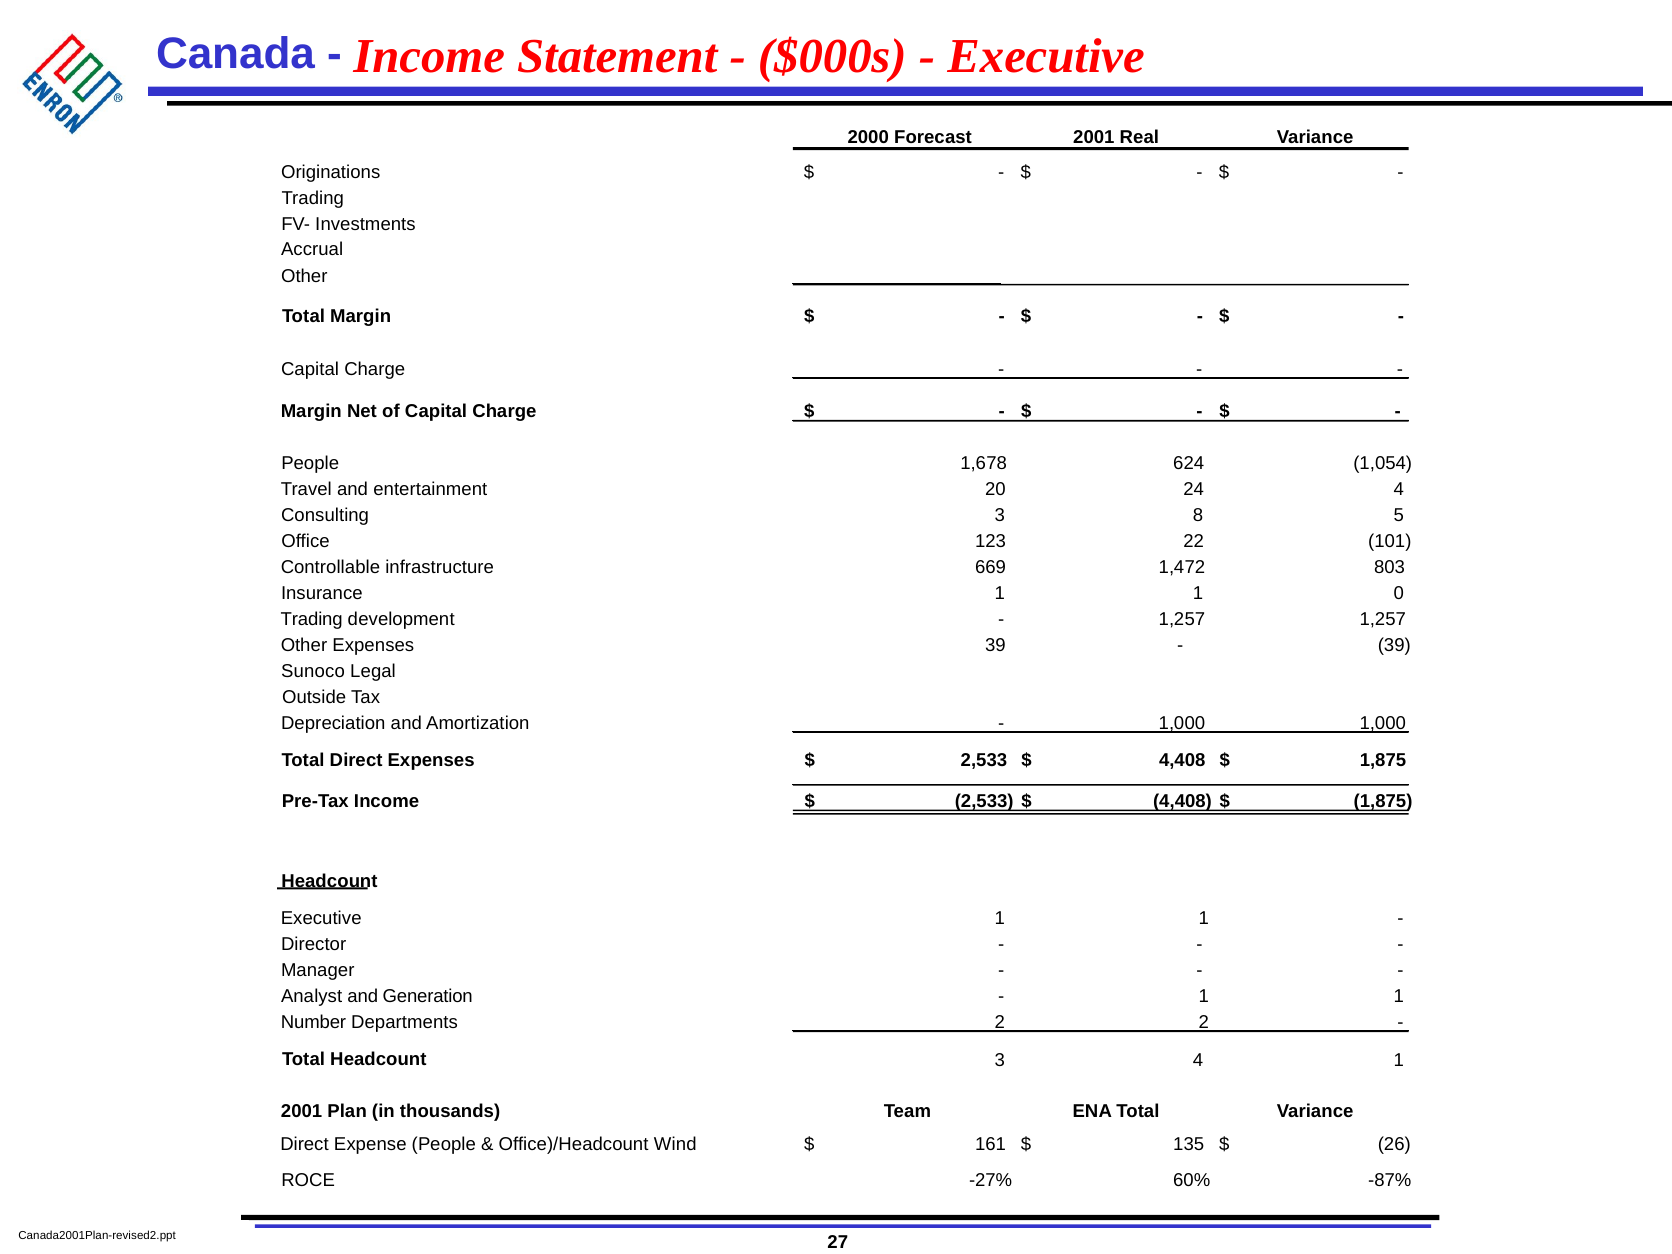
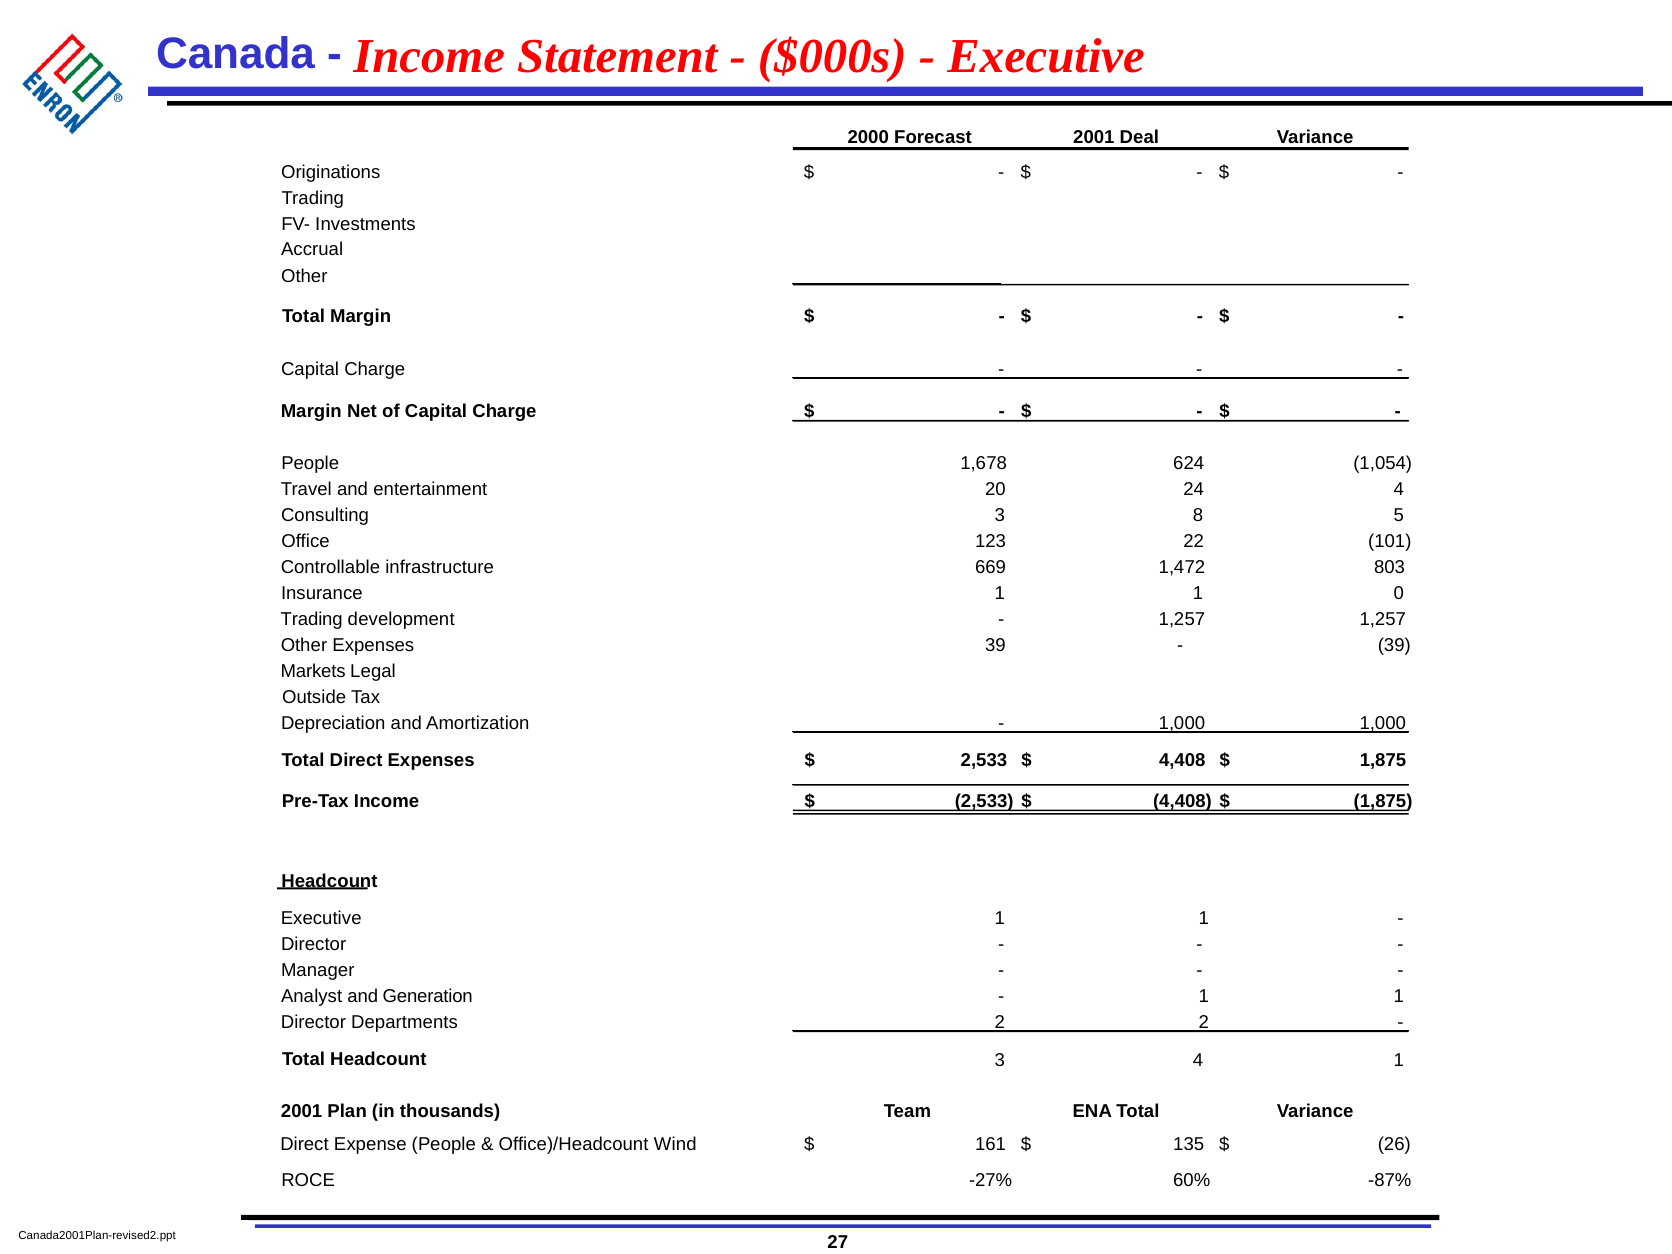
Real: Real -> Deal
Sunoco: Sunoco -> Markets
Number at (313, 1023): Number -> Director
